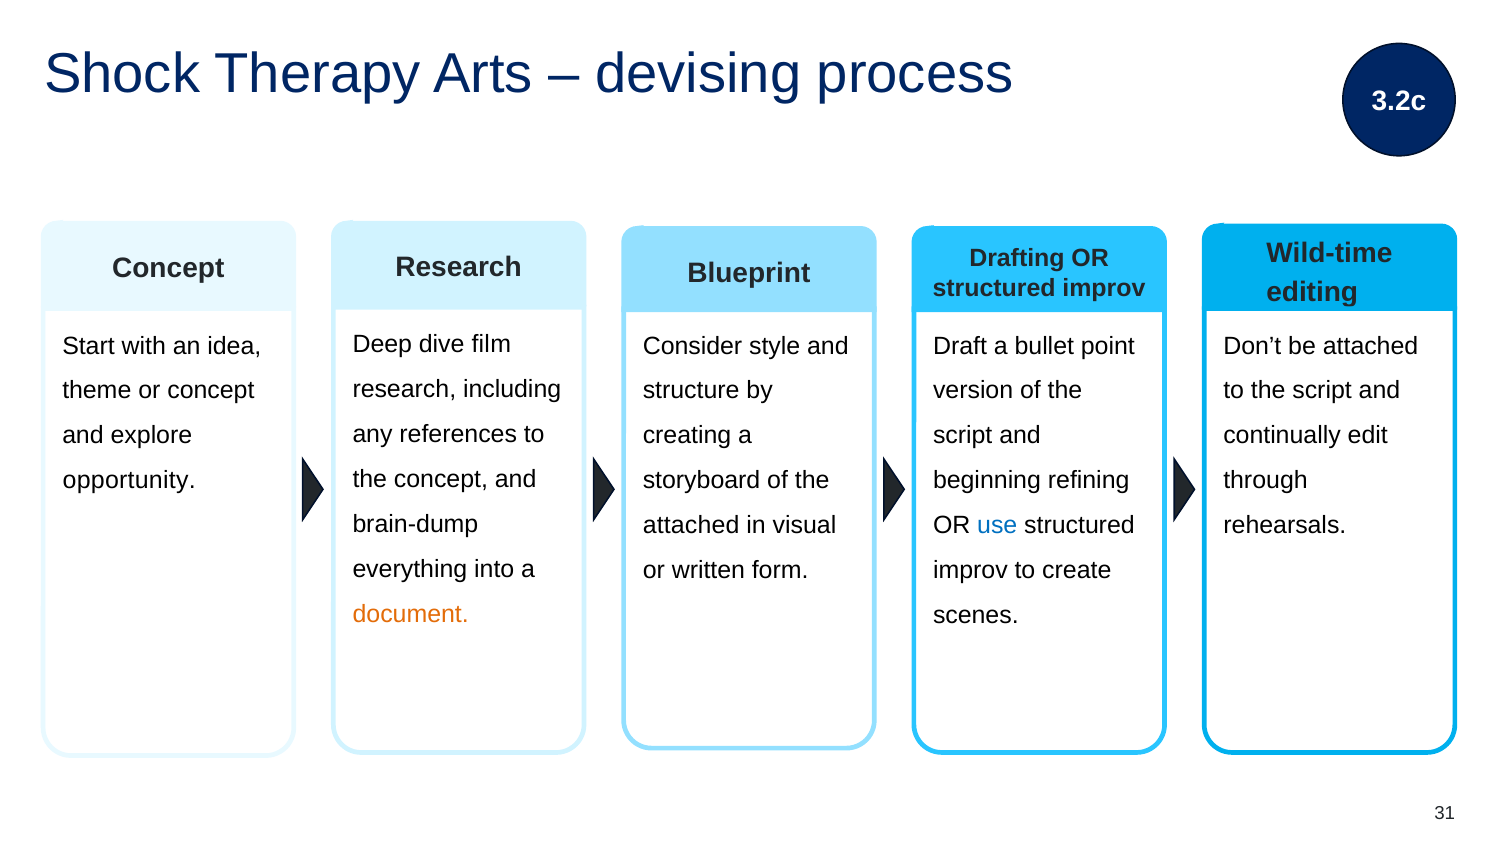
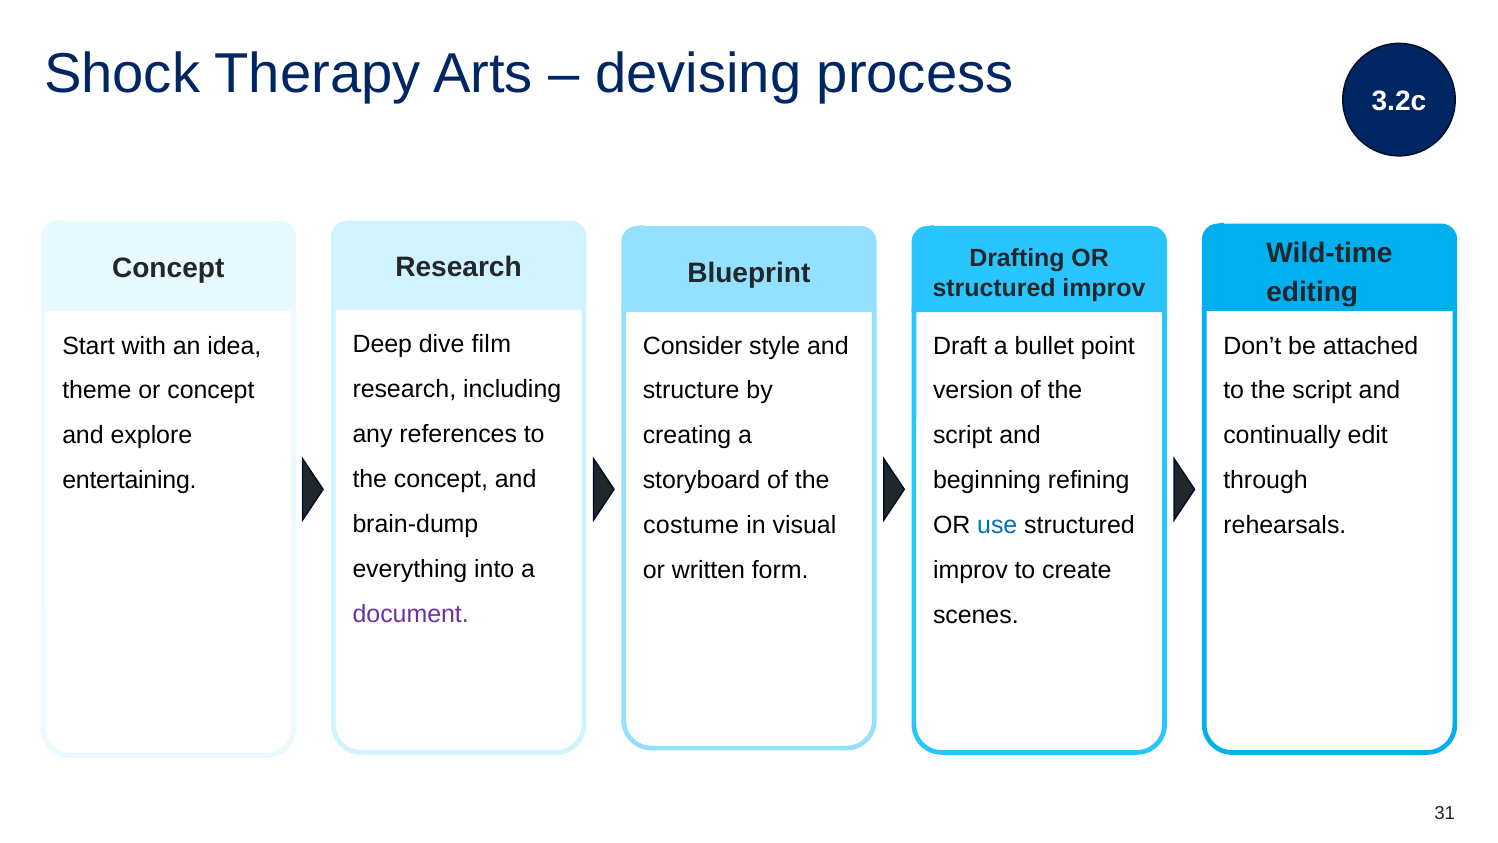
opportunity: opportunity -> entertaining
attached at (691, 525): attached -> costume
document colour: orange -> purple
